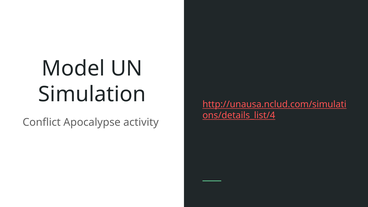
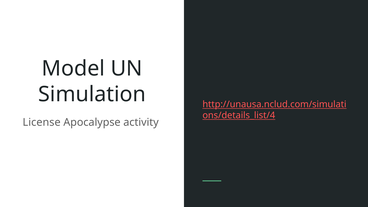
Conflict: Conflict -> License
